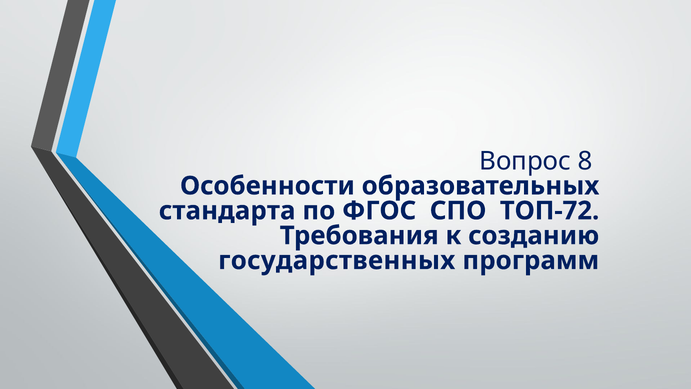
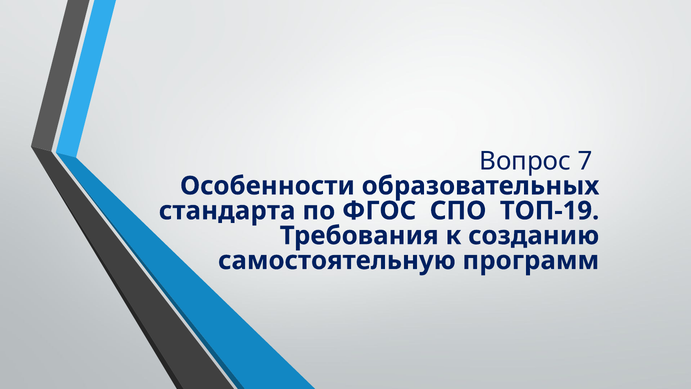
8: 8 -> 7
ТОП-72: ТОП-72 -> ТОП-19
государственных: государственных -> самостоятельную
